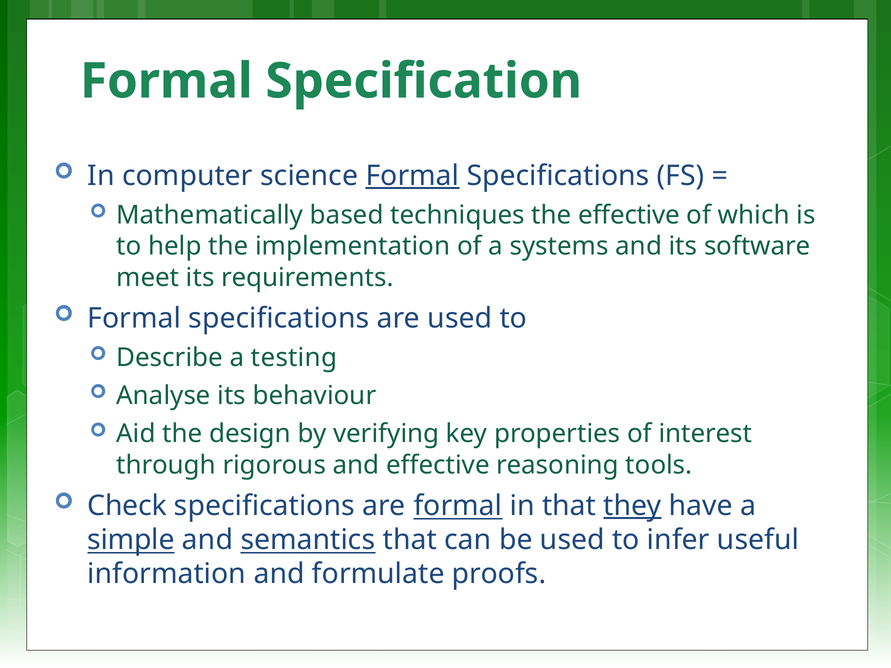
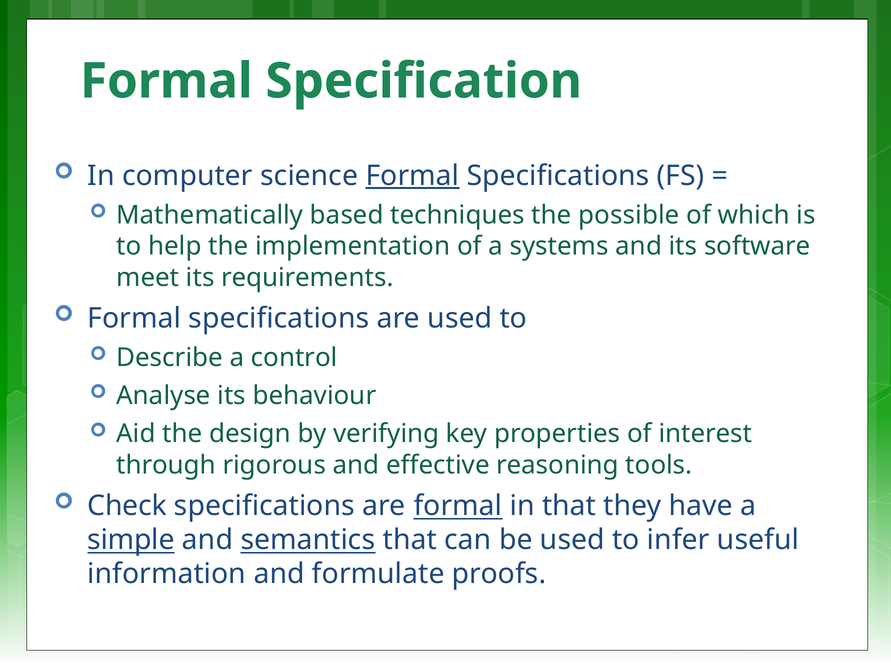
the effective: effective -> possible
testing: testing -> control
they underline: present -> none
